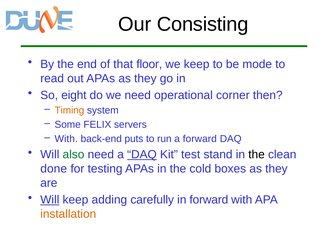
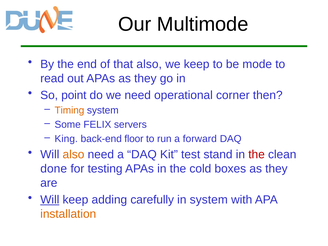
Consisting: Consisting -> Multimode
that floor: floor -> also
eight: eight -> point
With at (66, 139): With -> King
puts: puts -> floor
also at (73, 155) colour: green -> orange
DAQ at (142, 155) underline: present -> none
the at (257, 155) colour: black -> red
in forward: forward -> system
